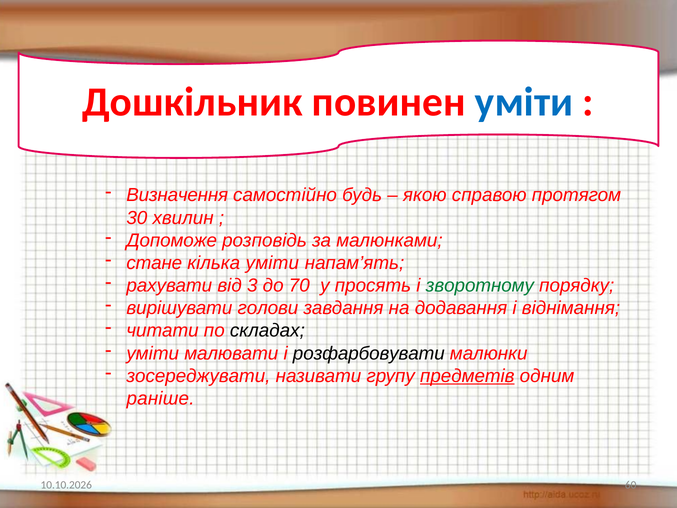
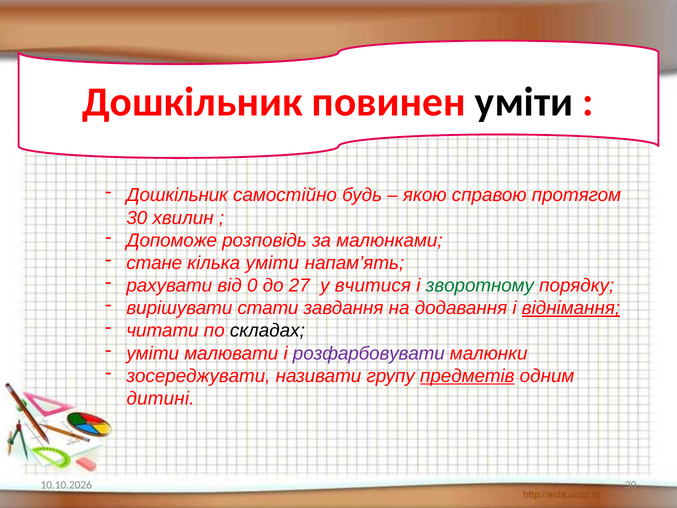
уміти at (524, 102) colour: blue -> black
Визначення at (177, 195): Визначення -> Дошкільник
3: 3 -> 0
70: 70 -> 27
просять: просять -> вчитися
голови: голови -> стати
віднімання underline: none -> present
розфарбовувати colour: black -> purple
раніше: раніше -> дитині
60 at (631, 485): 60 -> 30
